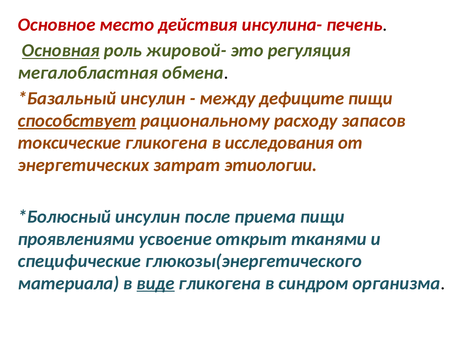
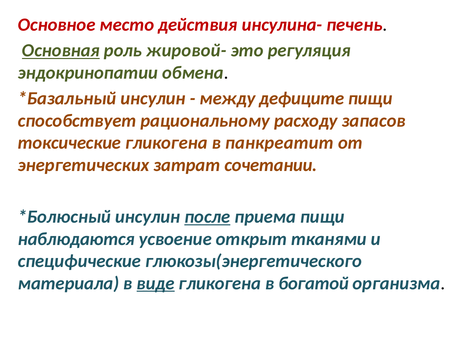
мегалобластная: мегалобластная -> эндокринопатии
способствует underline: present -> none
исследования: исследования -> панкреатит
этиологии: этиологии -> сочетании
после underline: none -> present
проявлениями: проявлениями -> наблюдаются
синдром: синдром -> богатой
